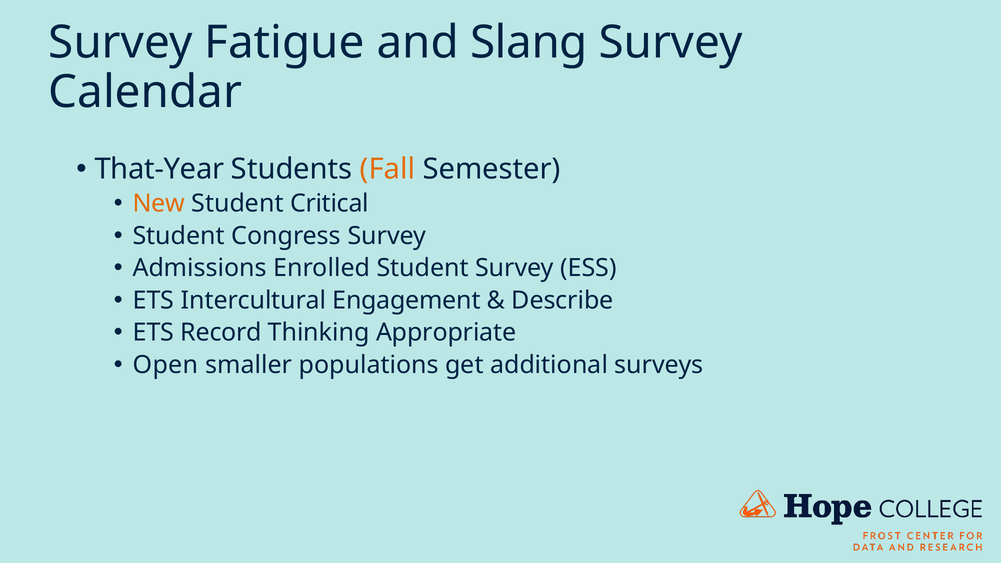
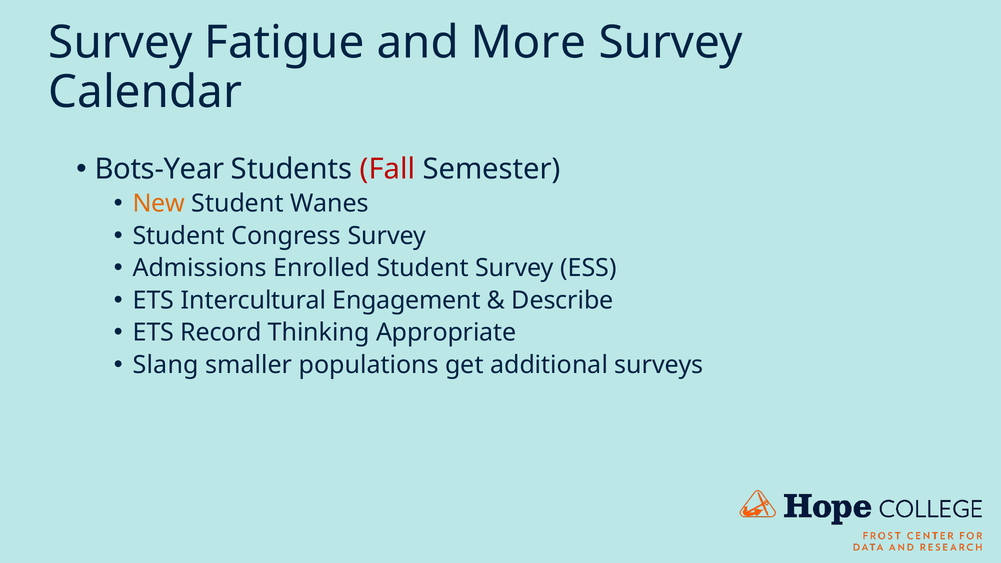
Slang: Slang -> More
That-Year: That-Year -> Bots-Year
Fall colour: orange -> red
Critical: Critical -> Wanes
Open: Open -> Slang
